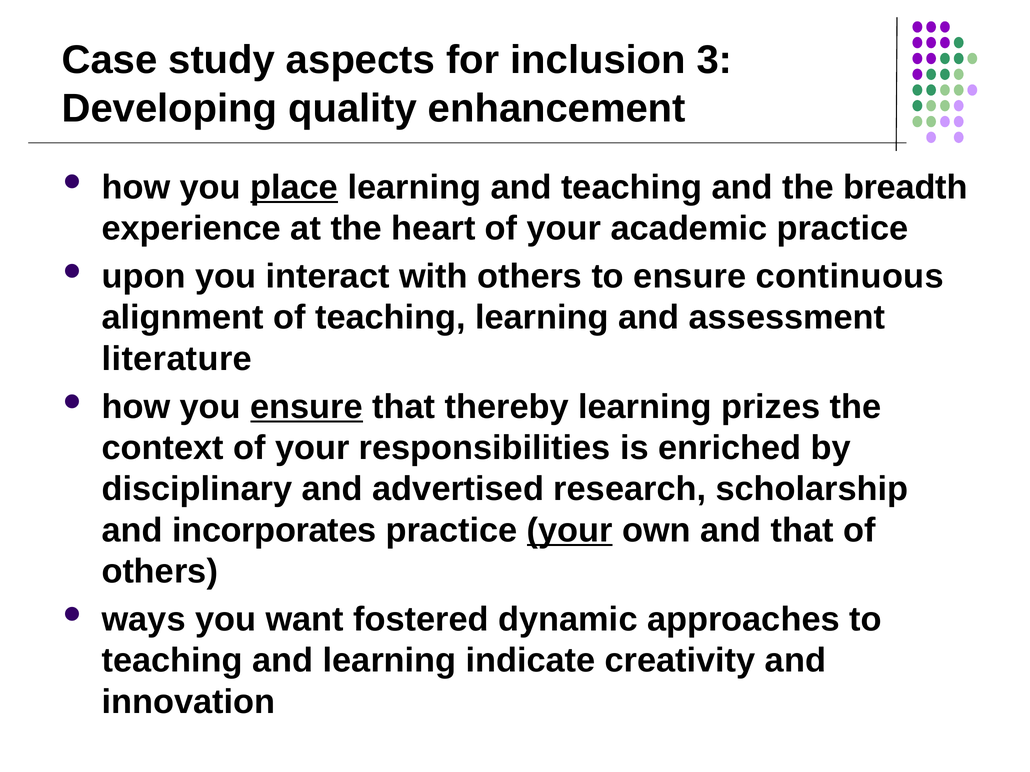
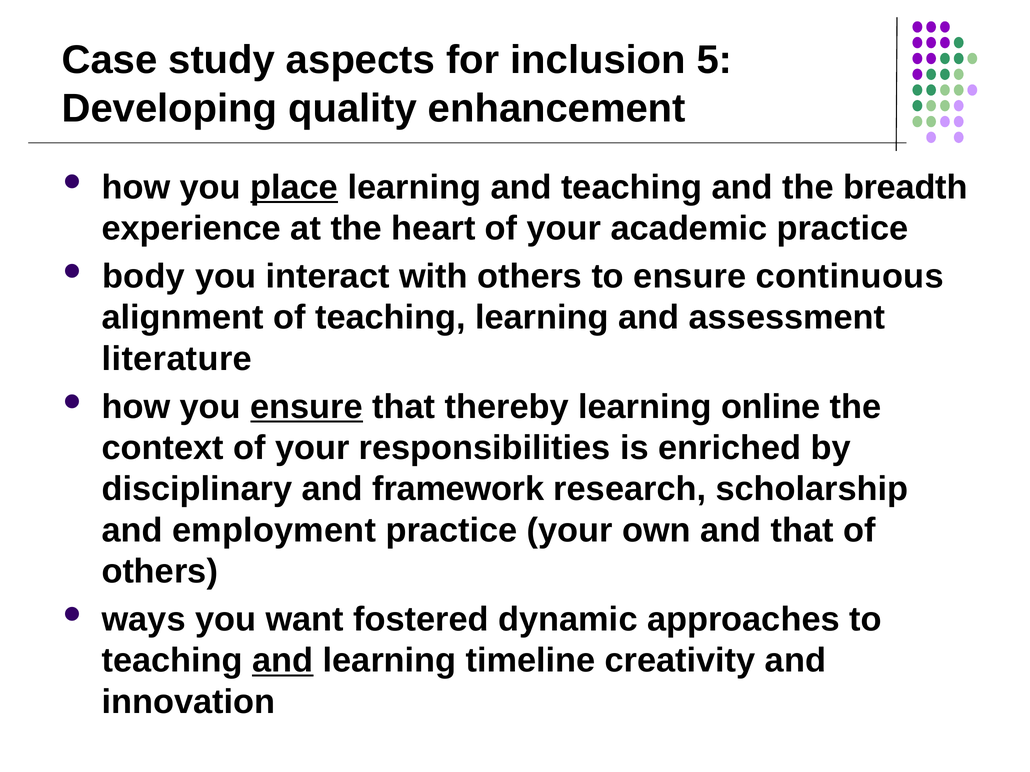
3: 3 -> 5
upon: upon -> body
prizes: prizes -> online
advertised: advertised -> framework
incorporates: incorporates -> employment
your at (570, 531) underline: present -> none
and at (283, 661) underline: none -> present
indicate: indicate -> timeline
